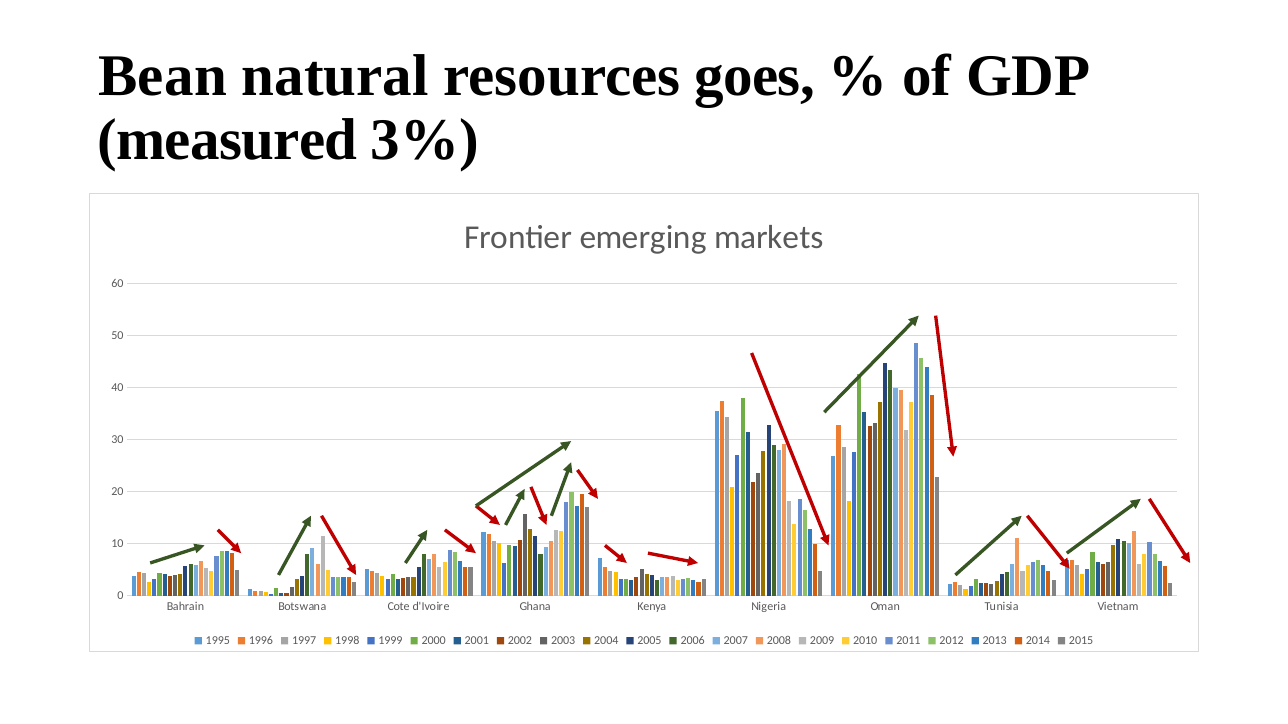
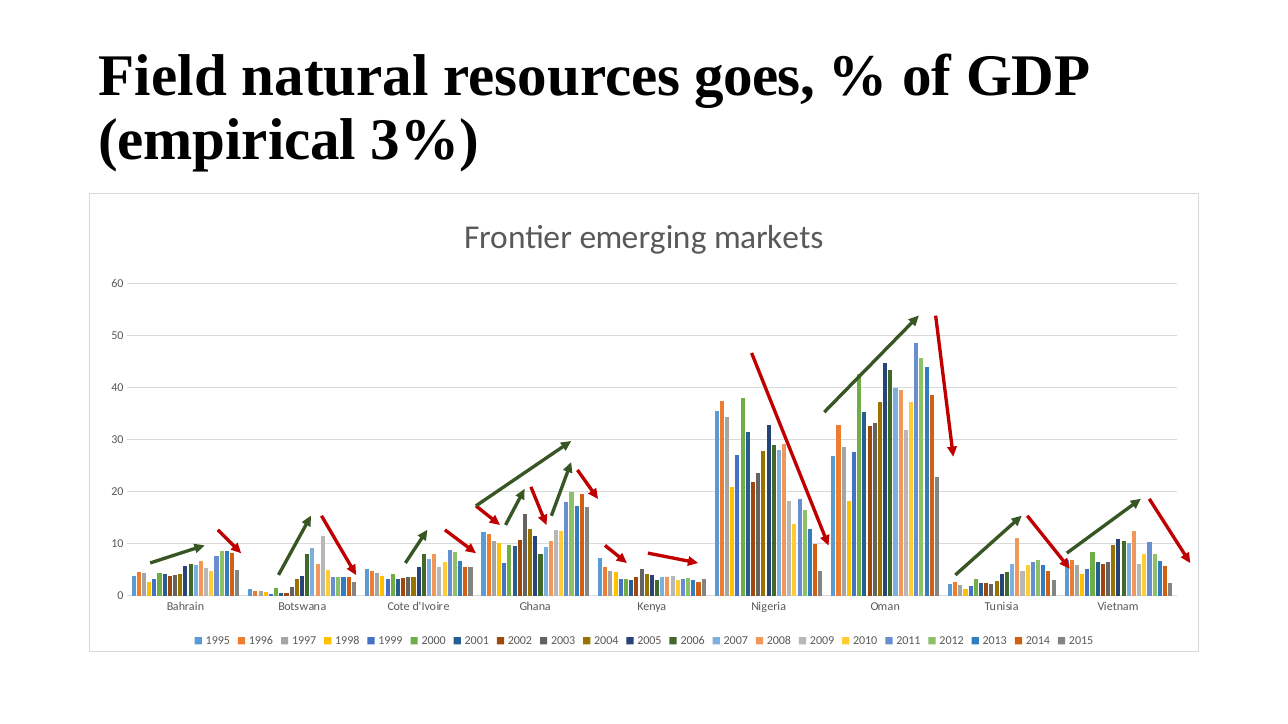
Bean: Bean -> Field
measured: measured -> empirical
